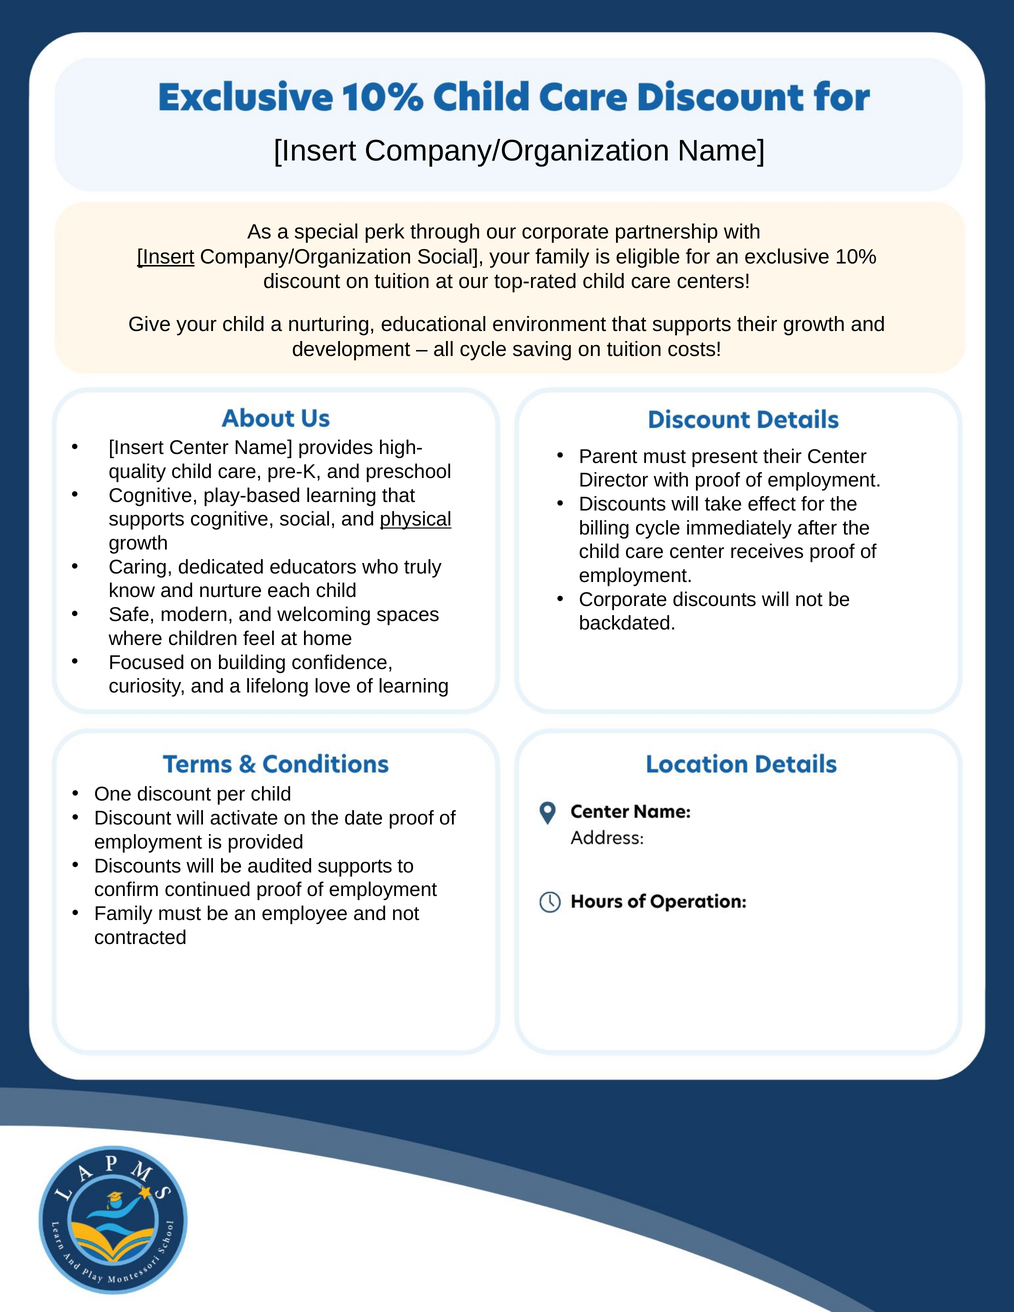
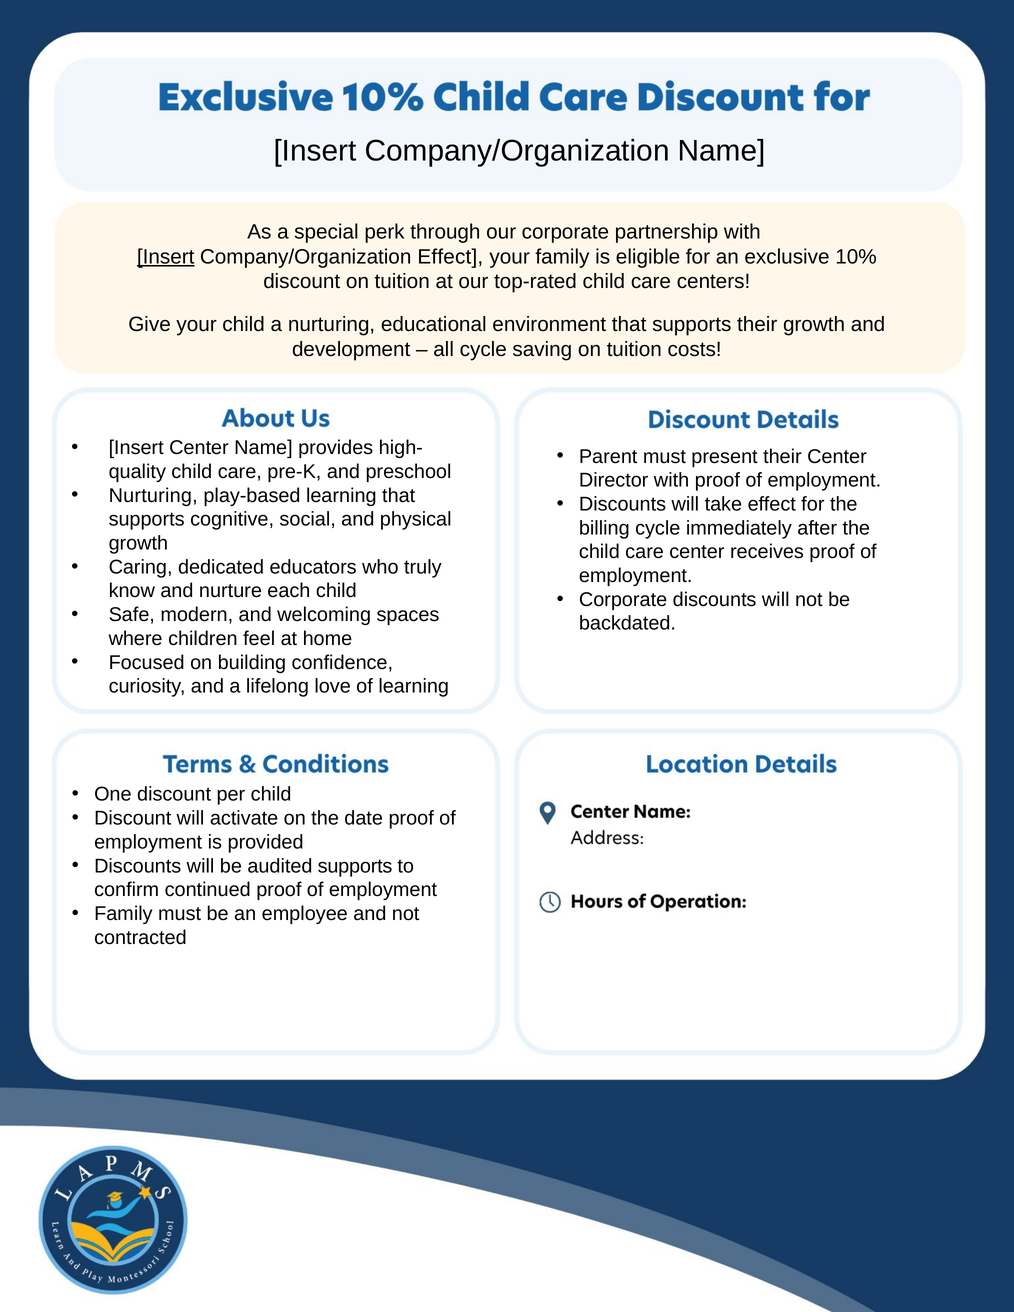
Company/Organization Social: Social -> Effect
Cognitive at (153, 496): Cognitive -> Nurturing
physical underline: present -> none
